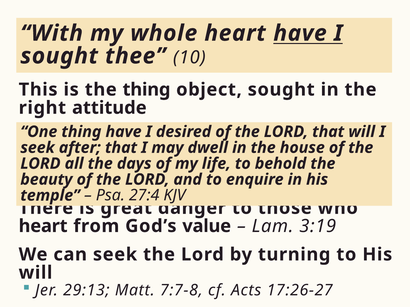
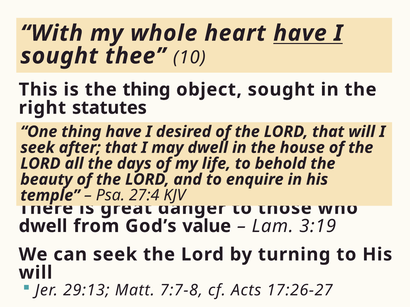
attitude: attitude -> statutes
heart at (43, 226): heart -> dwell
